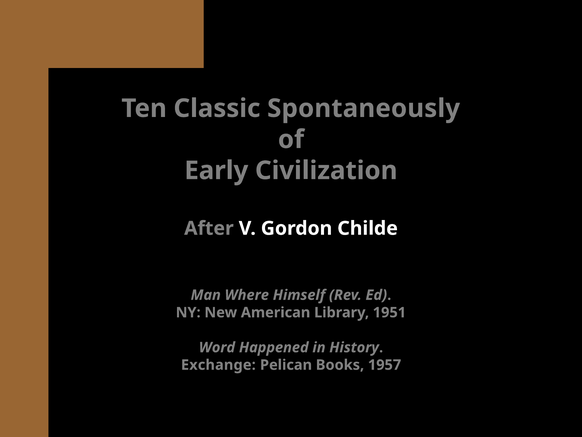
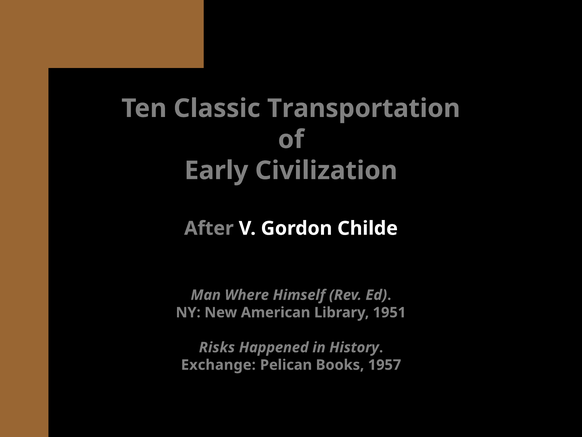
Spontaneously: Spontaneously -> Transportation
Word: Word -> Risks
